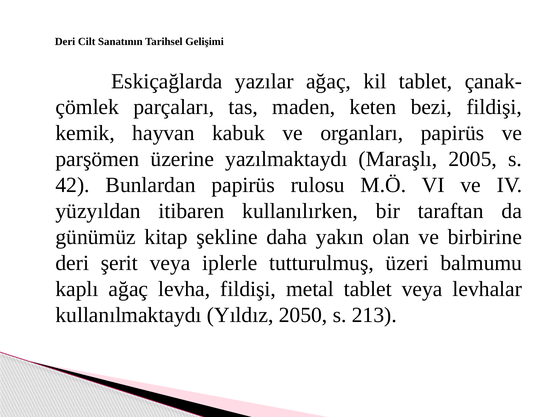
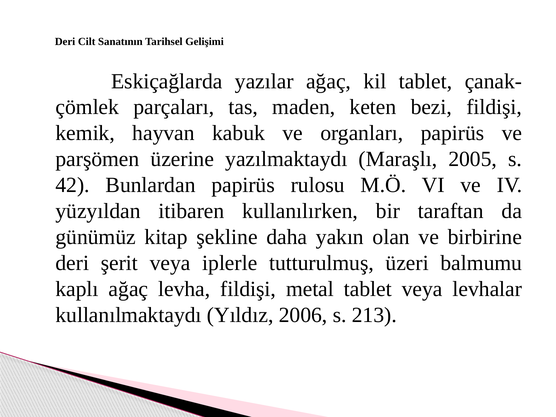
2050: 2050 -> 2006
